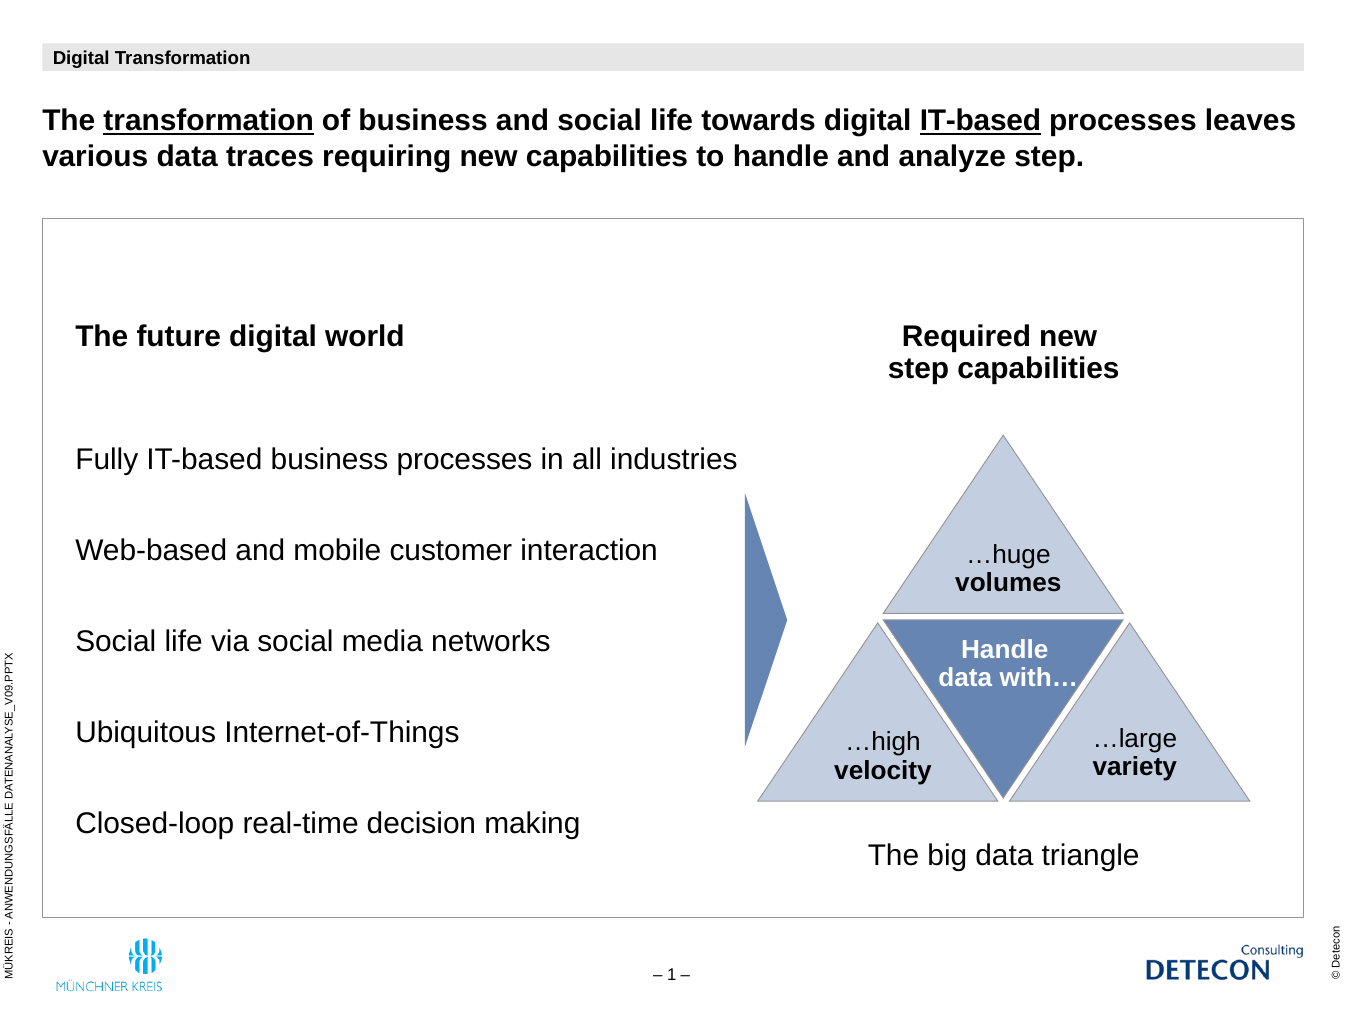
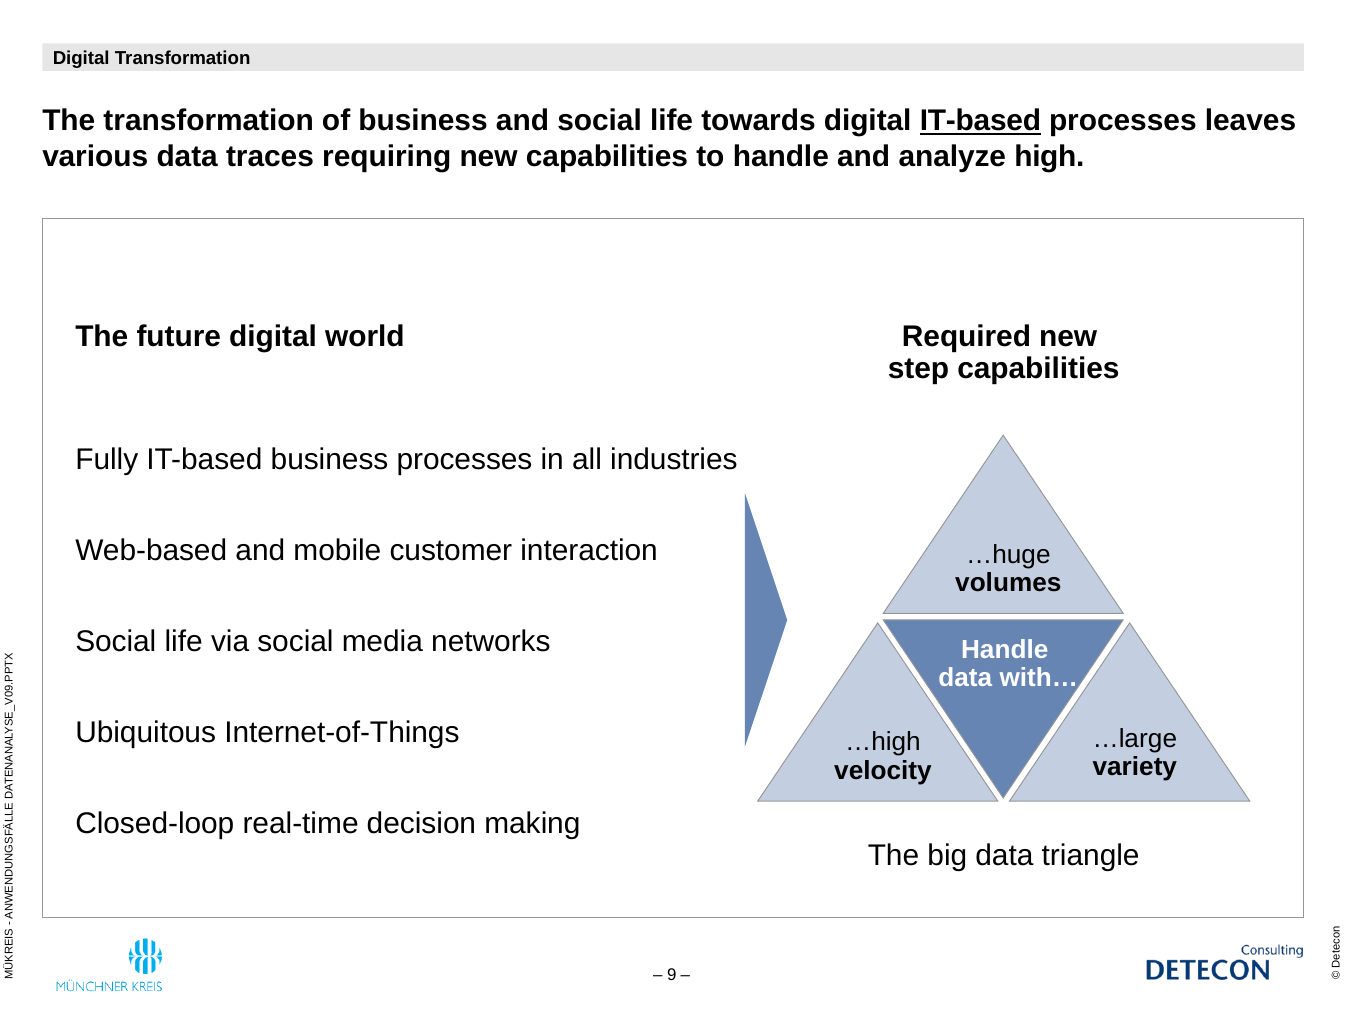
transformation at (209, 121) underline: present -> none
analyze step: step -> high
1 at (672, 976): 1 -> 9
